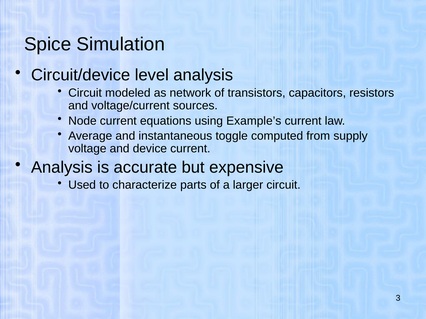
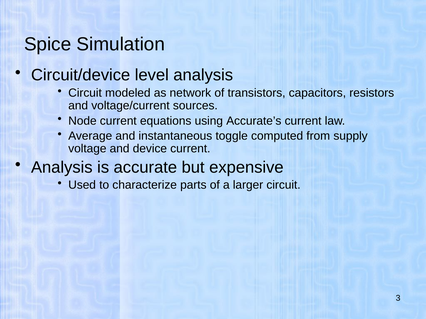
Example’s: Example’s -> Accurate’s
